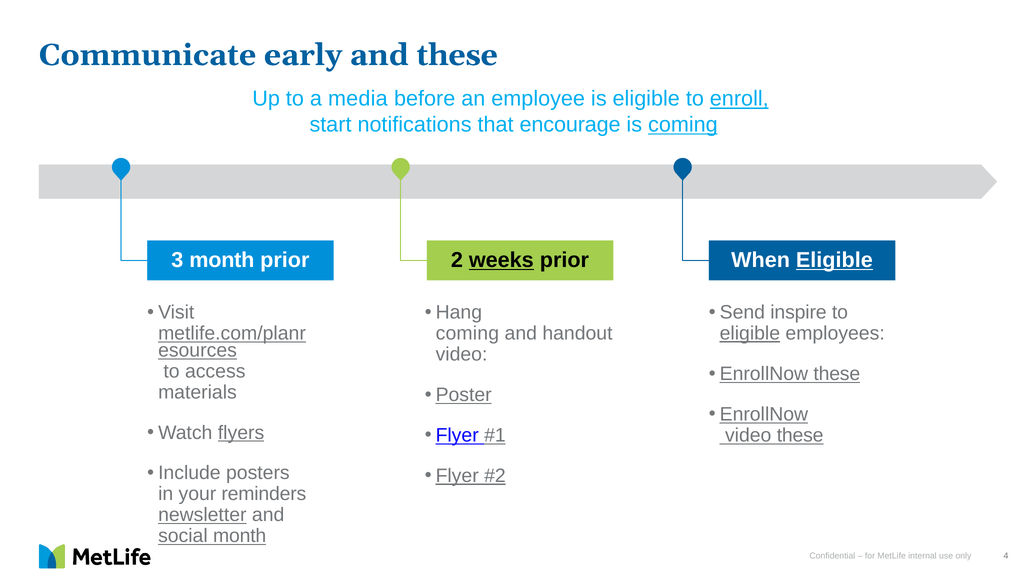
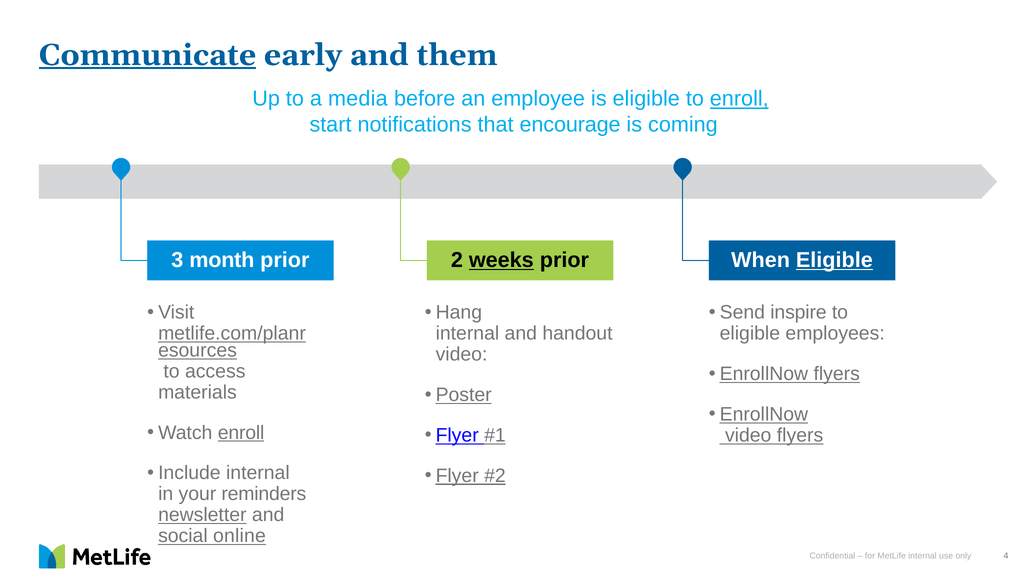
Communicate underline: none -> present
and these: these -> them
coming at (683, 125) underline: present -> none
coming at (467, 333): coming -> internal
eligible at (750, 333) underline: present -> none
EnrollNow these: these -> flyers
Watch flyers: flyers -> enroll
video these: these -> flyers
Include posters: posters -> internal
social month: month -> online
